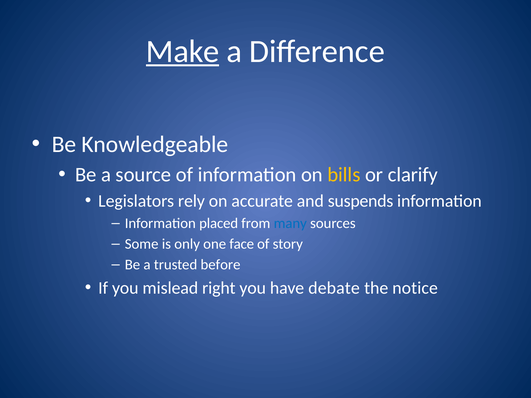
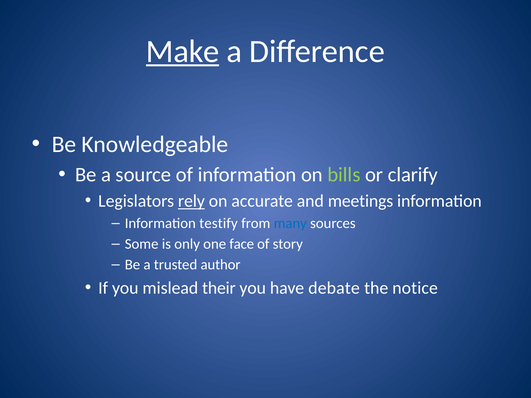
bills colour: yellow -> light green
rely underline: none -> present
suspends: suspends -> meetings
placed: placed -> testify
before: before -> author
right: right -> their
